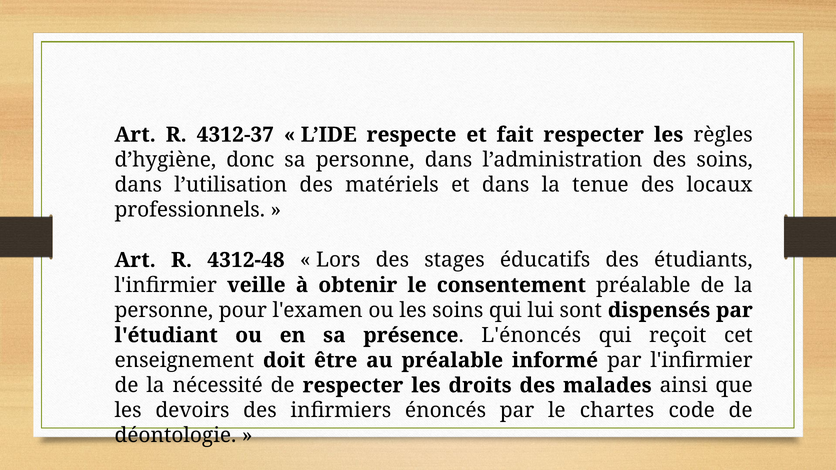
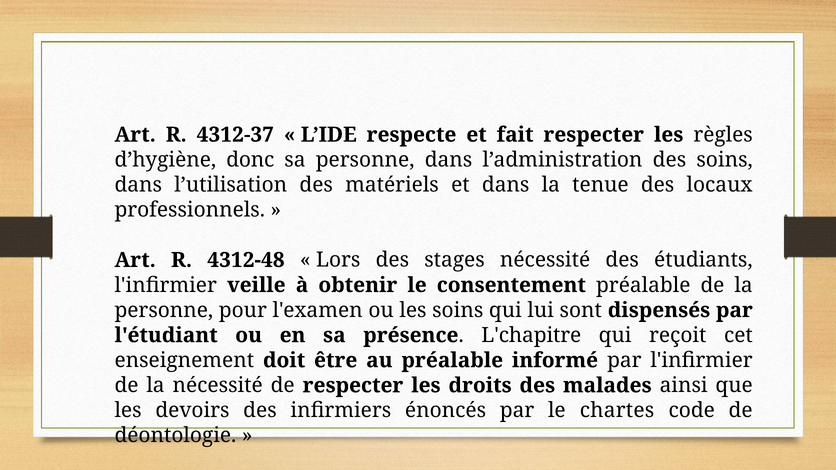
stages éducatifs: éducatifs -> nécessité
L'énoncés: L'énoncés -> L'chapitre
